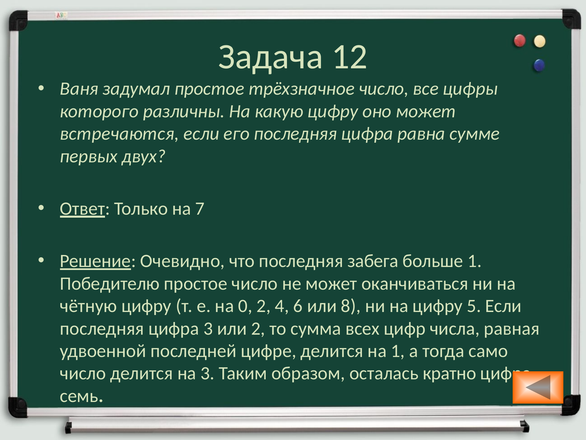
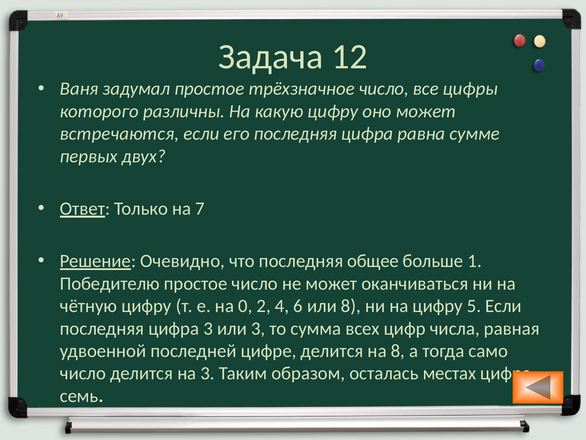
забега: забега -> общее
или 2: 2 -> 3
на 1: 1 -> 8
кратно: кратно -> местах
